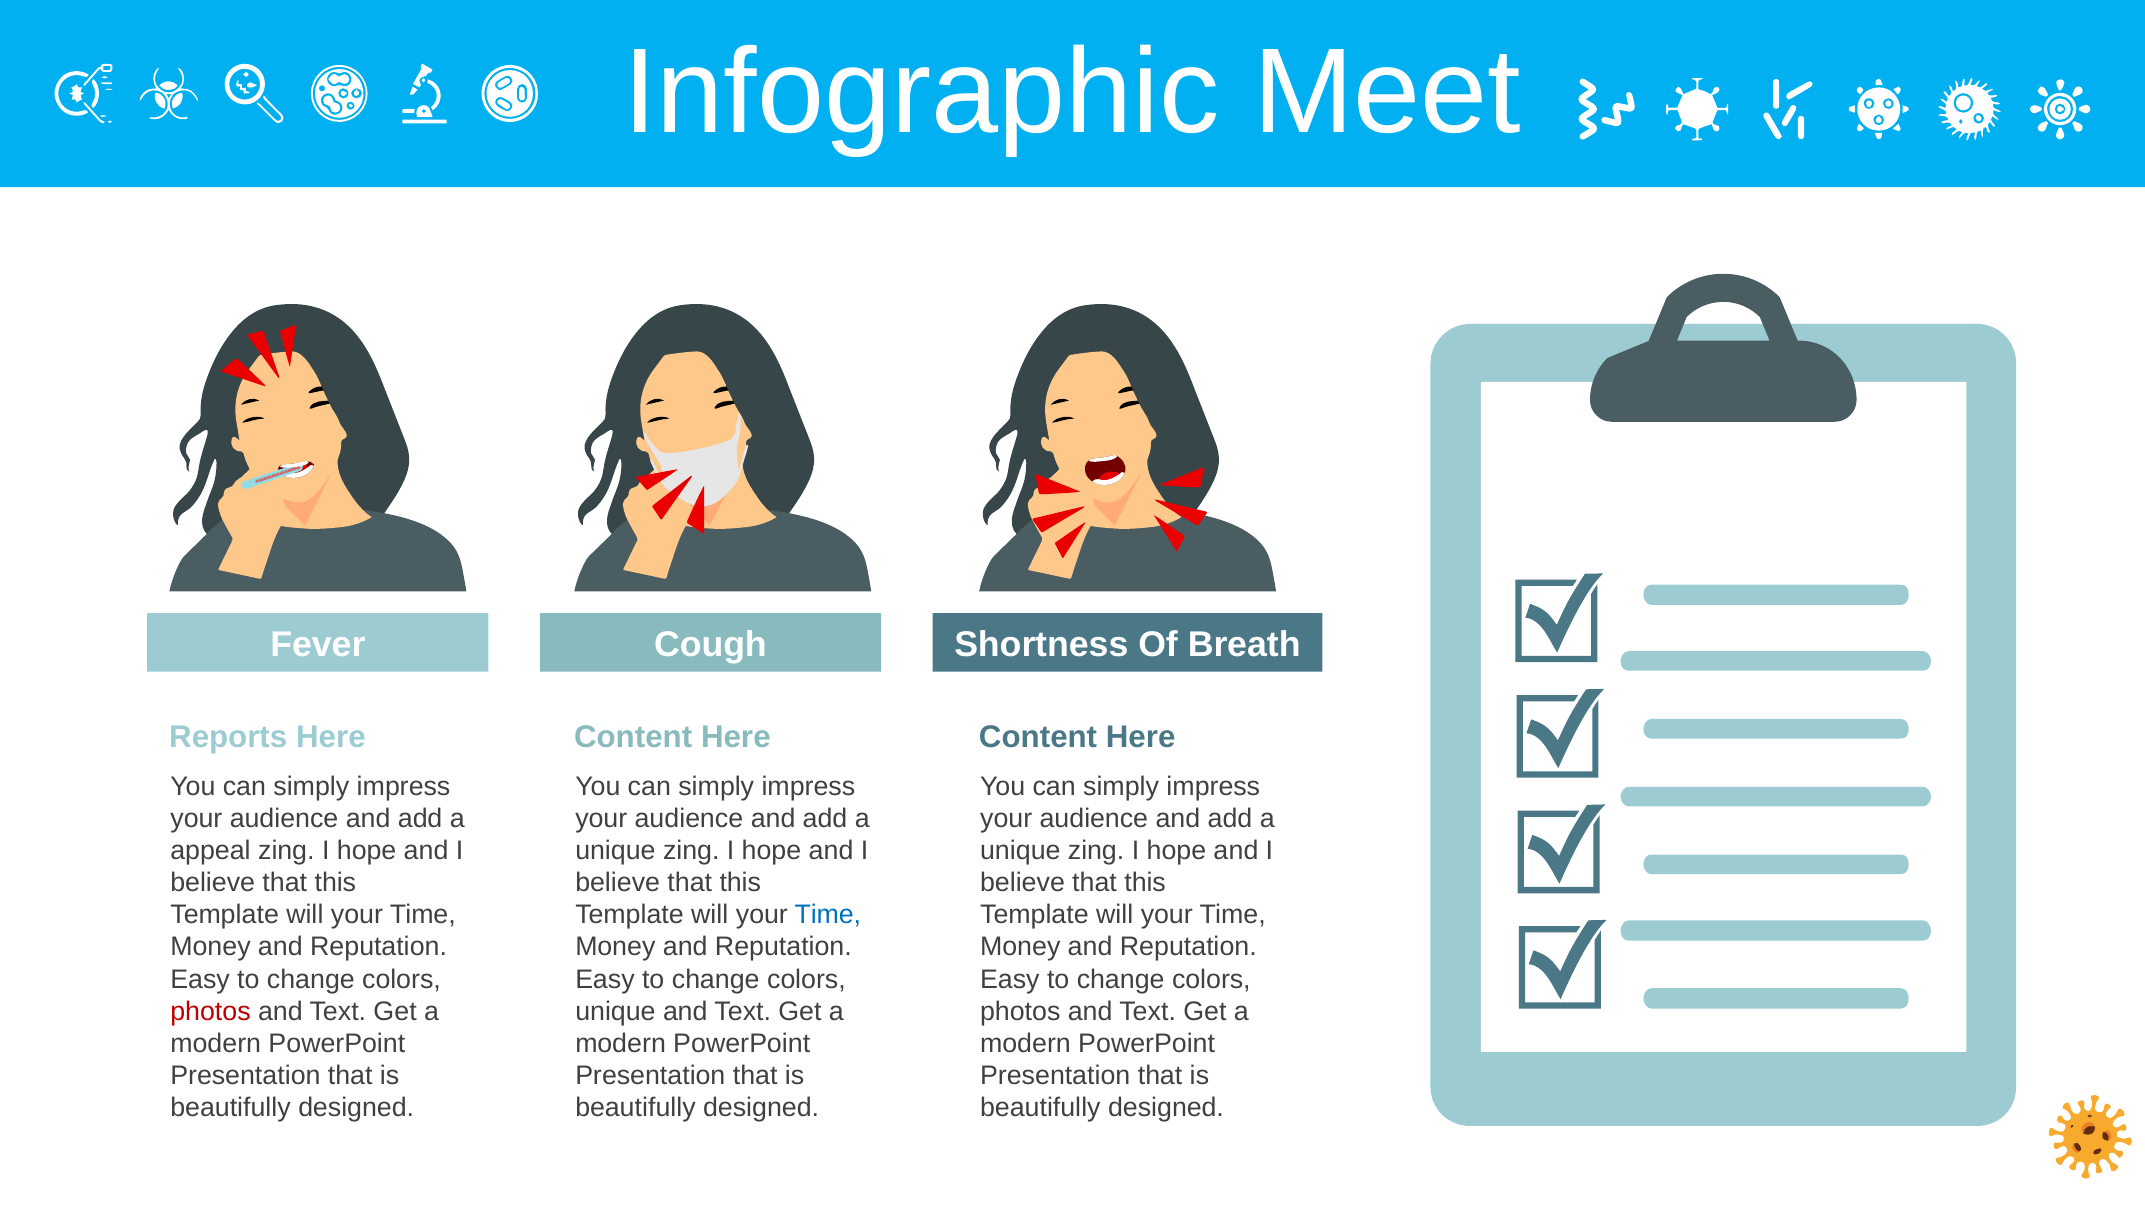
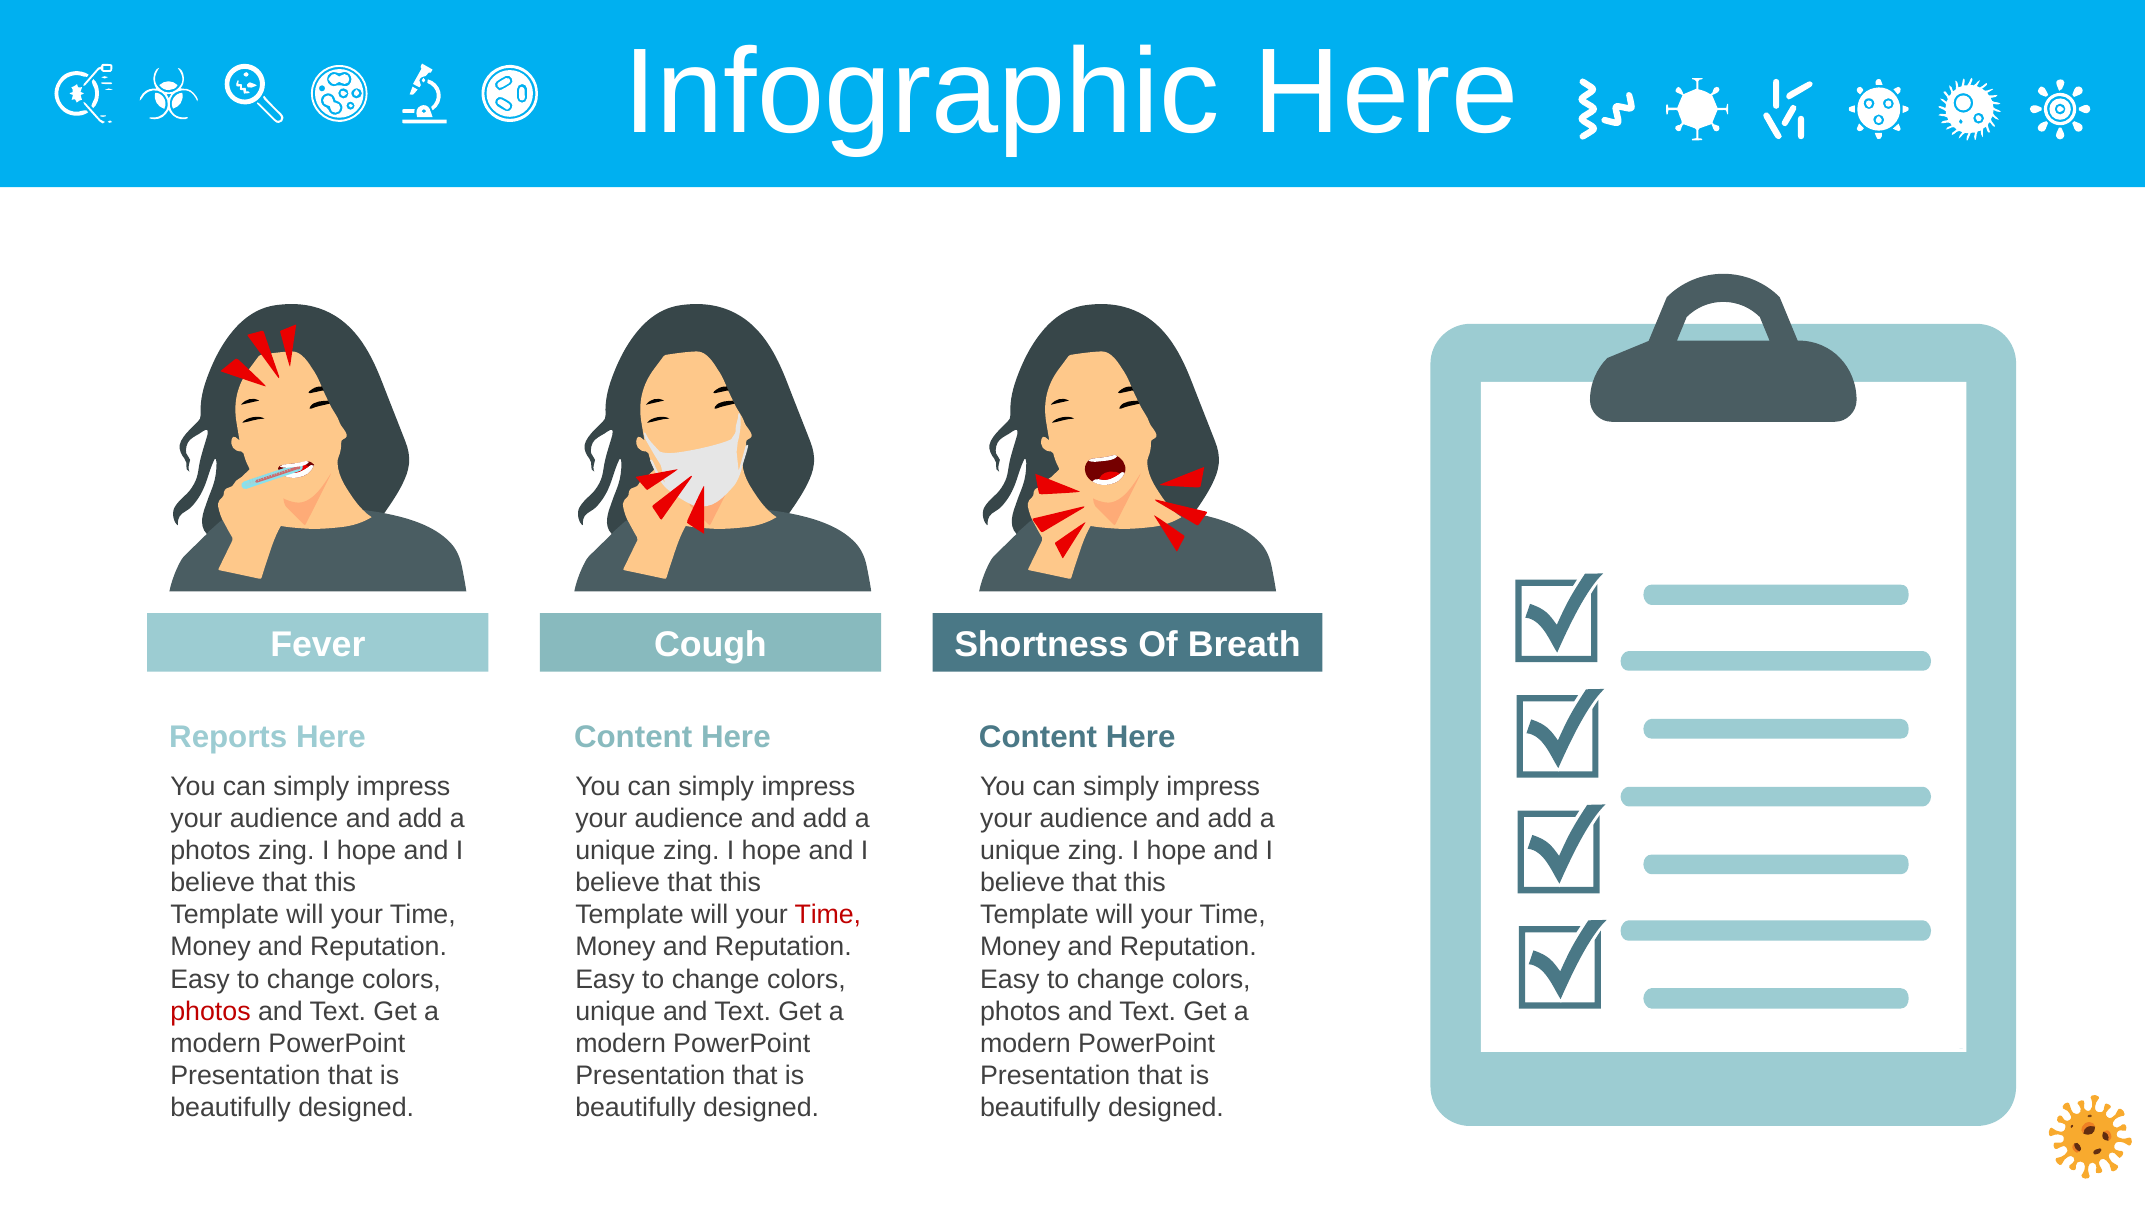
Infographic Meet: Meet -> Here
appeal at (210, 851): appeal -> photos
Time at (828, 915) colour: blue -> red
